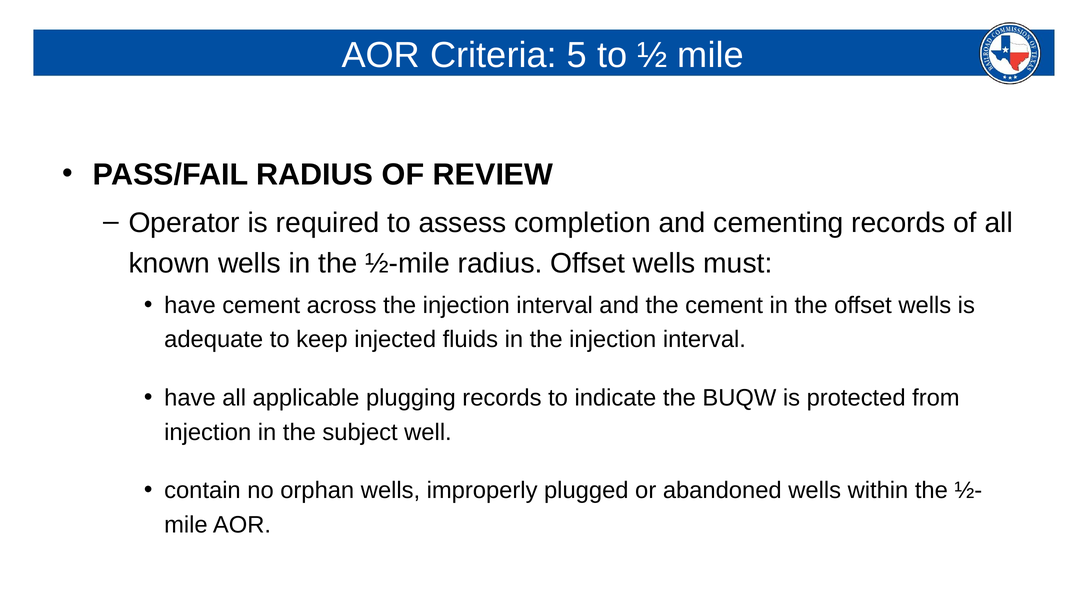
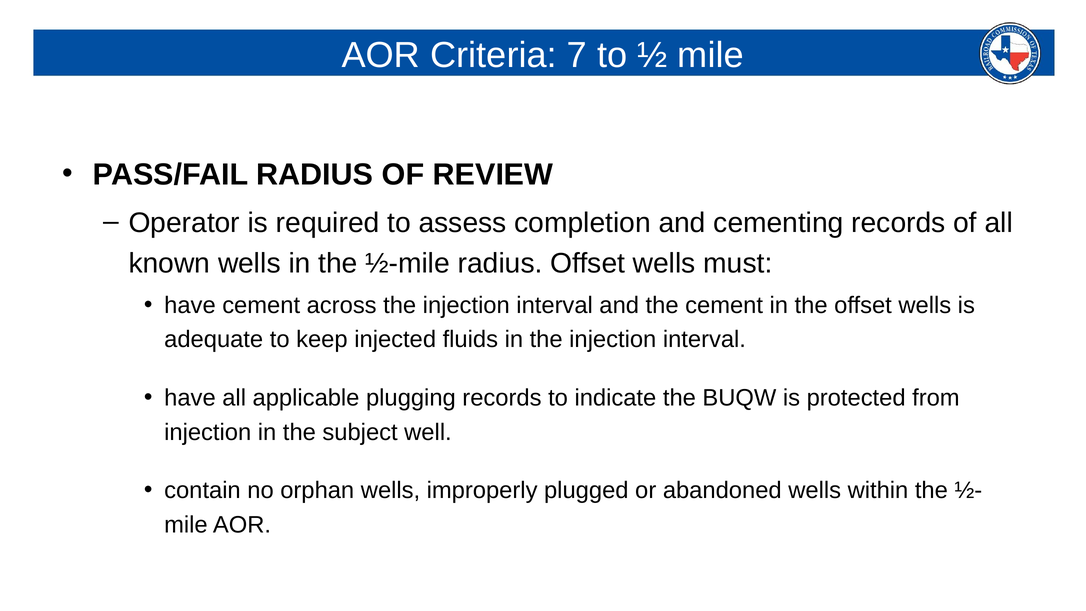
5: 5 -> 7
